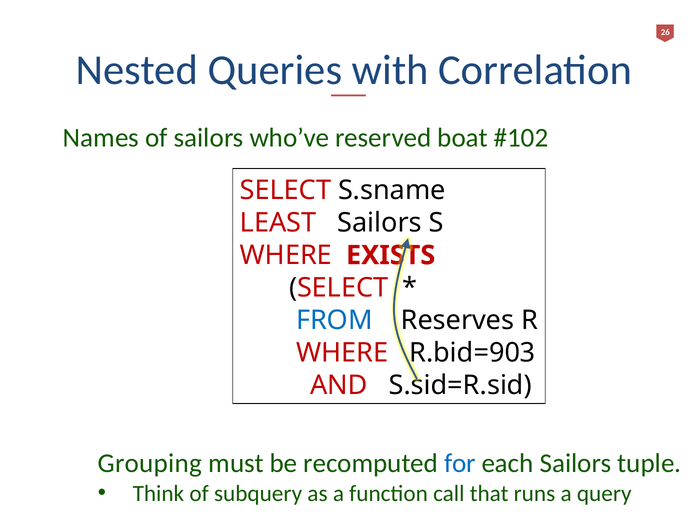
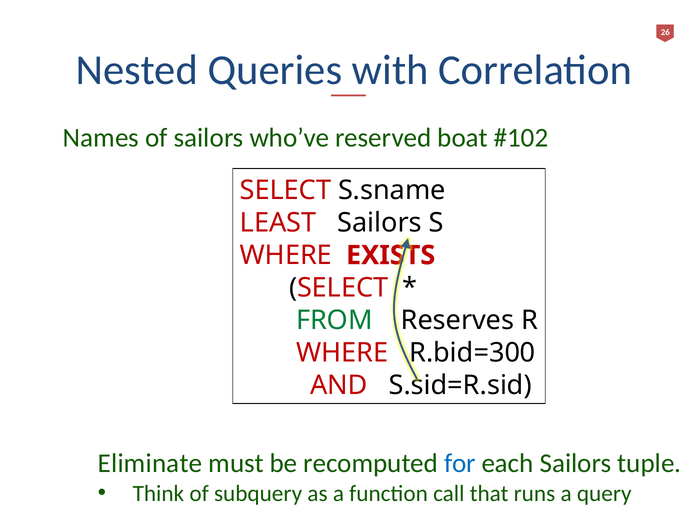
FROM colour: blue -> green
R.bid=903: R.bid=903 -> R.bid=300
Grouping: Grouping -> Eliminate
